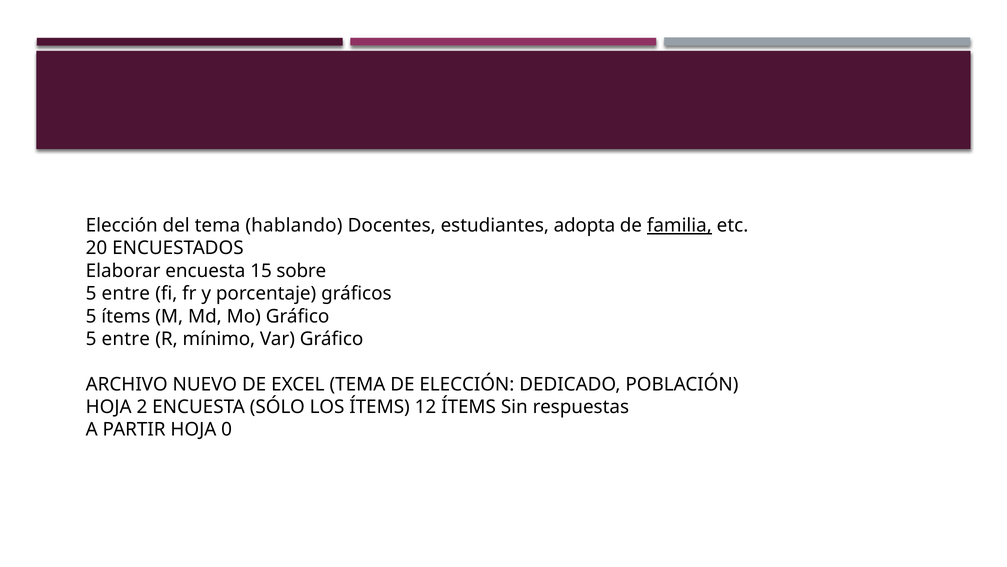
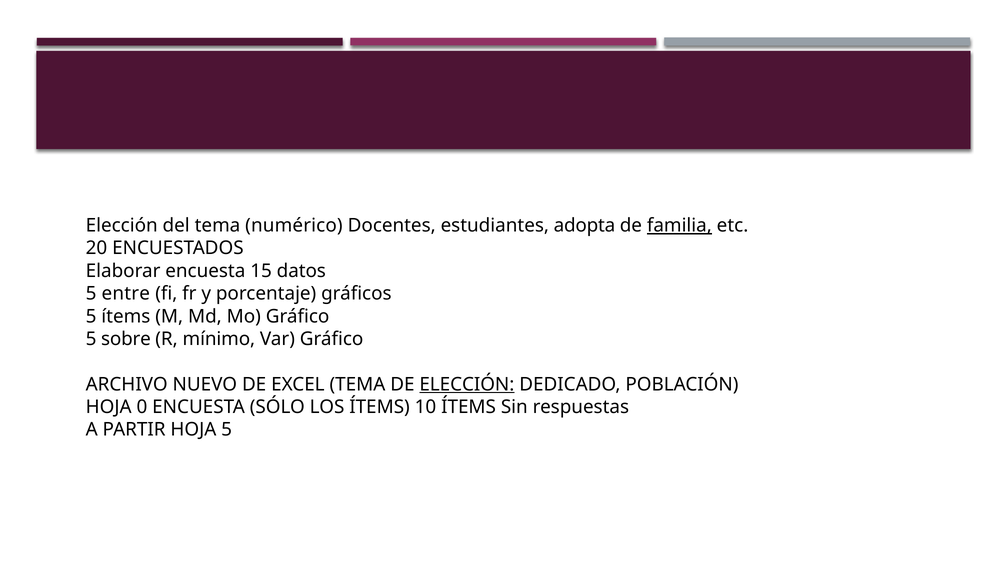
hablando: hablando -> numérico
sobre: sobre -> datos
entre at (126, 339): entre -> sobre
ELECCIÓN at (467, 384) underline: none -> present
2: 2 -> 0
12: 12 -> 10
HOJA 0: 0 -> 5
